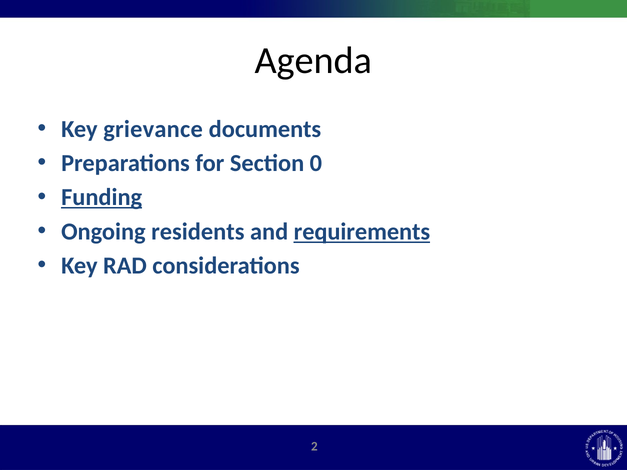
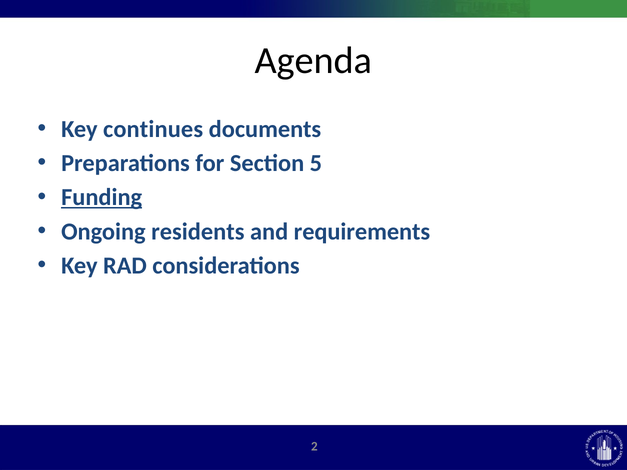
grievance: grievance -> continues
0: 0 -> 5
requirements underline: present -> none
